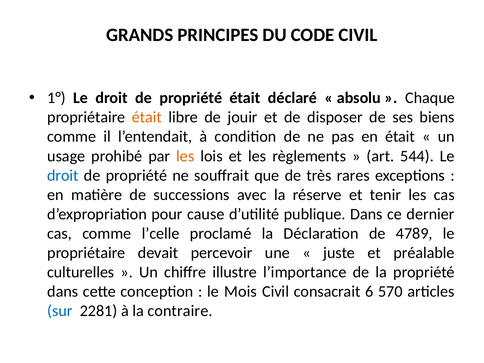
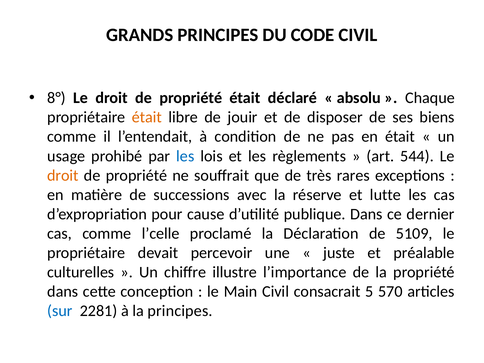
1°: 1° -> 8°
les at (185, 156) colour: orange -> blue
droit at (63, 175) colour: blue -> orange
tenir: tenir -> lutte
4789: 4789 -> 5109
Mois: Mois -> Main
6: 6 -> 5
la contraire: contraire -> principes
